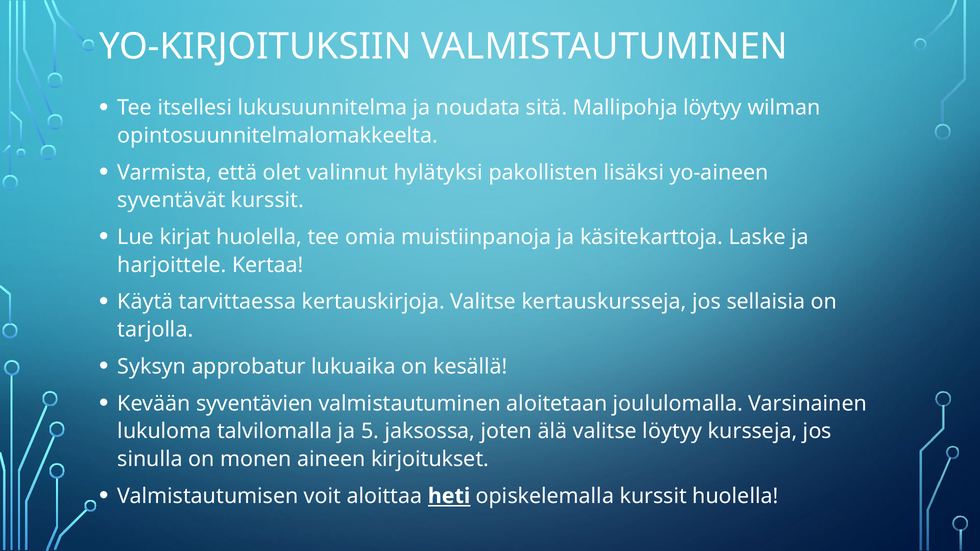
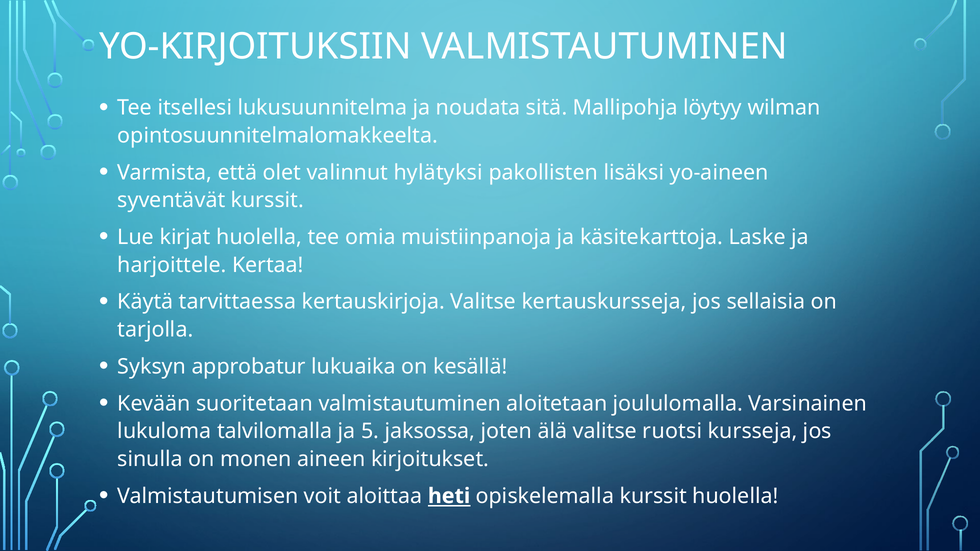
syventävien: syventävien -> suoritetaan
valitse löytyy: löytyy -> ruotsi
